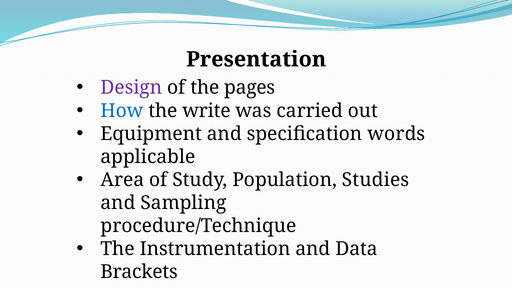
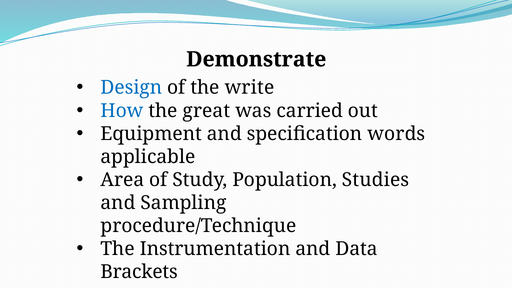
Presentation: Presentation -> Demonstrate
Design colour: purple -> blue
pages: pages -> write
write: write -> great
